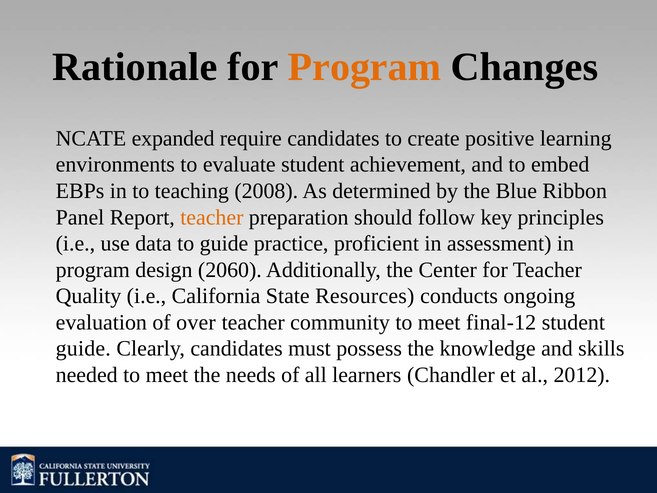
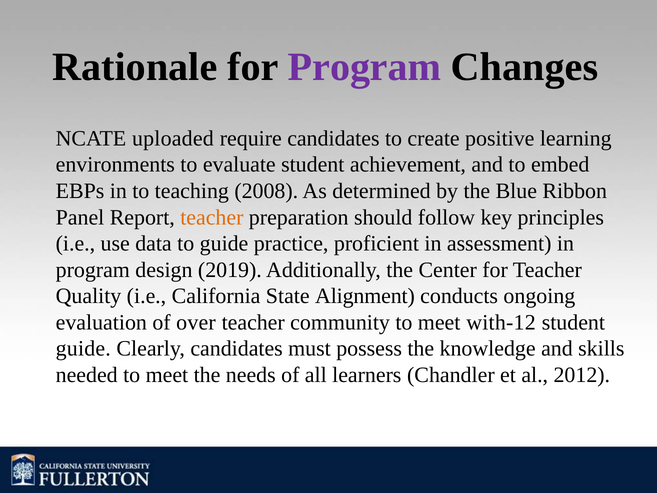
Program at (365, 67) colour: orange -> purple
expanded: expanded -> uploaded
2060: 2060 -> 2019
Resources: Resources -> Alignment
final-12: final-12 -> with-12
